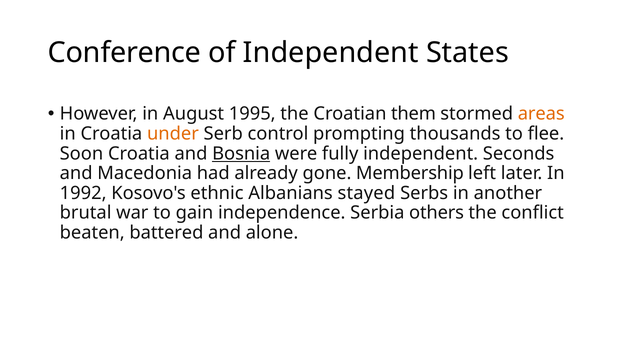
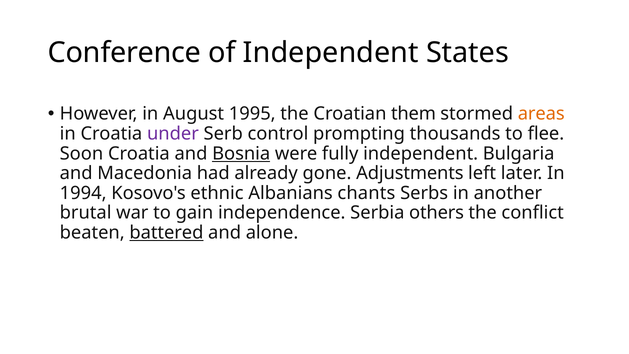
under colour: orange -> purple
Seconds: Seconds -> Bulgaria
Membership: Membership -> Adjustments
1992: 1992 -> 1994
stayed: stayed -> chants
battered underline: none -> present
